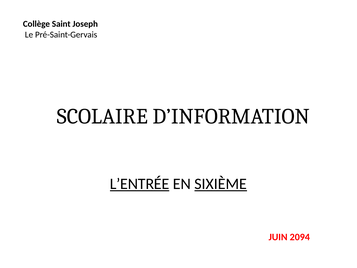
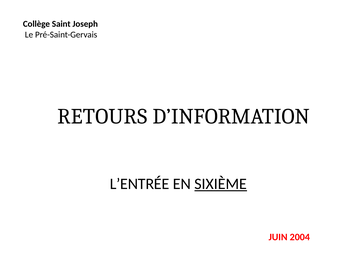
SCOLAIRE: SCOLAIRE -> RETOURS
L’ENTRÉE underline: present -> none
2094: 2094 -> 2004
